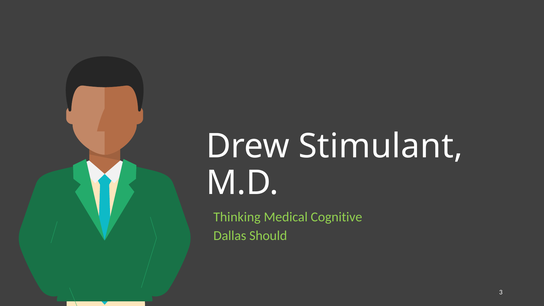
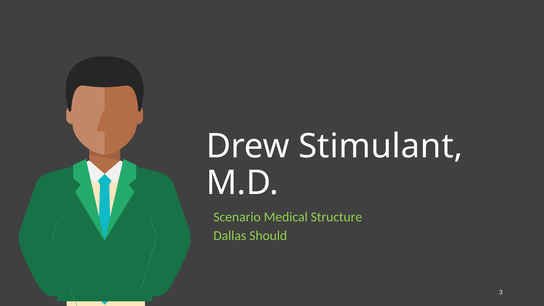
Thinking: Thinking -> Scenario
Cognitive: Cognitive -> Structure
